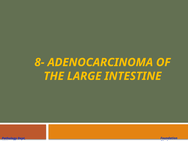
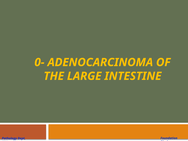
8-: 8- -> 0-
